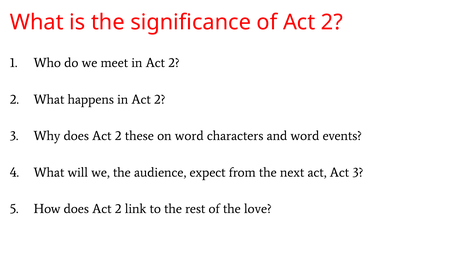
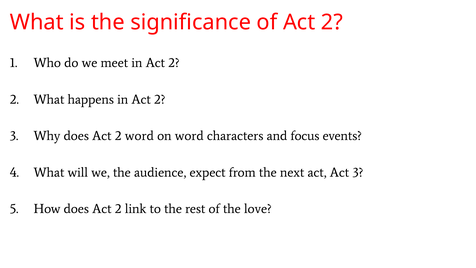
2 these: these -> word
and word: word -> focus
